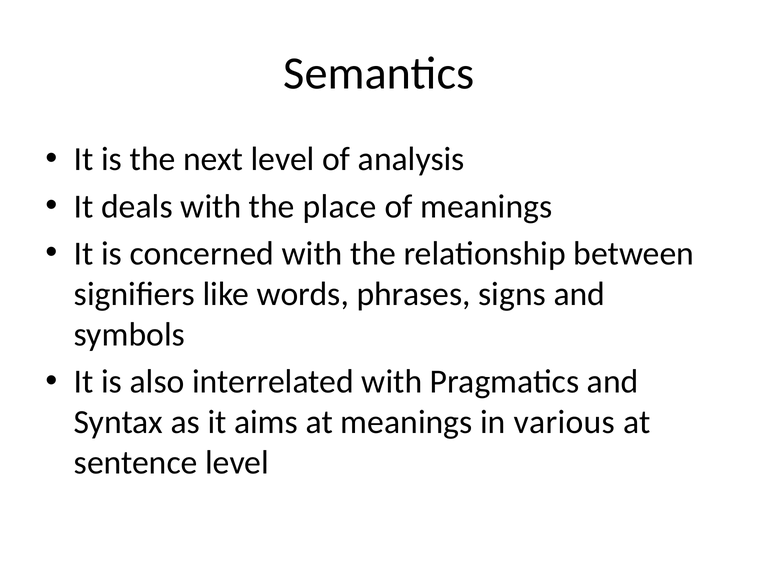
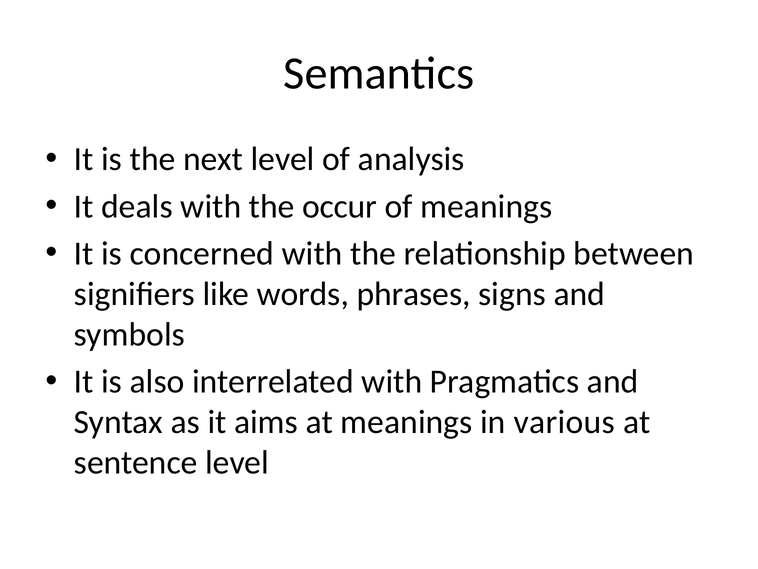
place: place -> occur
